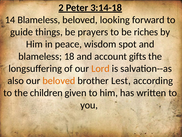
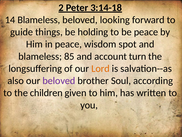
prayers: prayers -> holding
be riches: riches -> peace
18: 18 -> 85
gifts: gifts -> turn
beloved at (59, 80) colour: orange -> purple
Lest: Lest -> Soul
